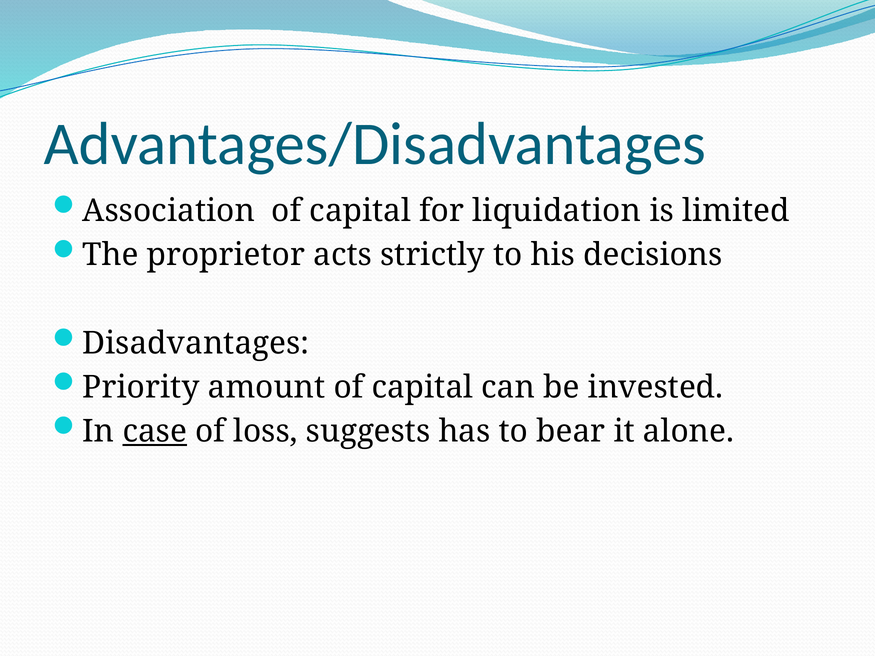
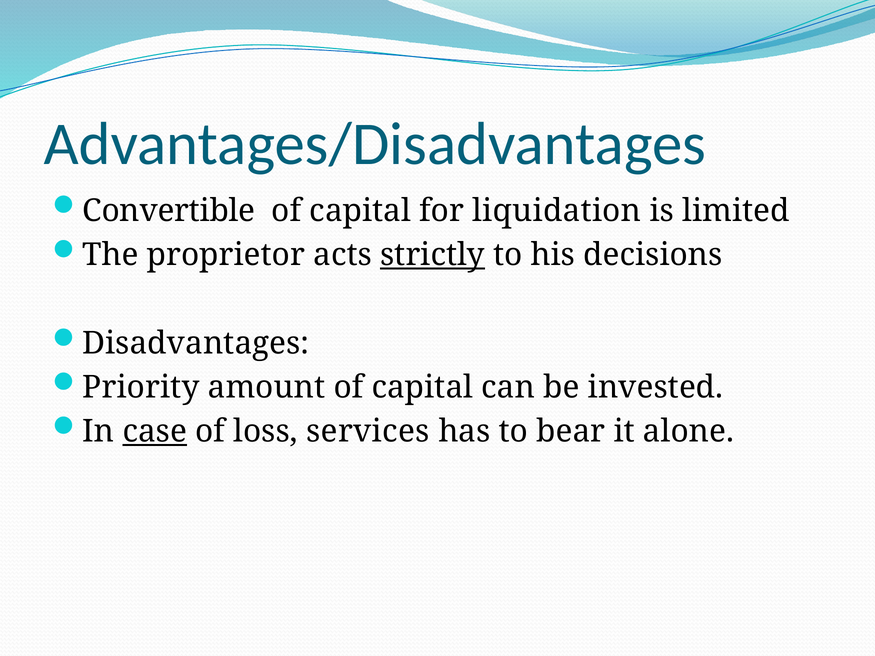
Association: Association -> Convertible
strictly underline: none -> present
suggests: suggests -> services
